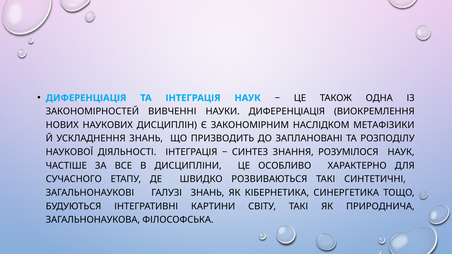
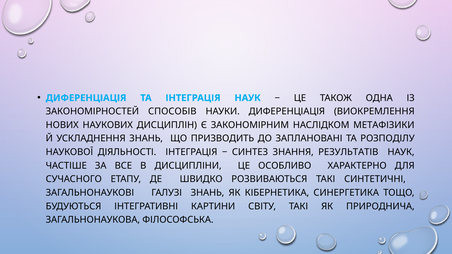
ВИВЧЕННІ: ВИВЧЕННІ -> СПОСОБІВ
РОЗУМІЛОСЯ: РОЗУМІЛОСЯ -> РЕЗУЛЬТАТІВ
